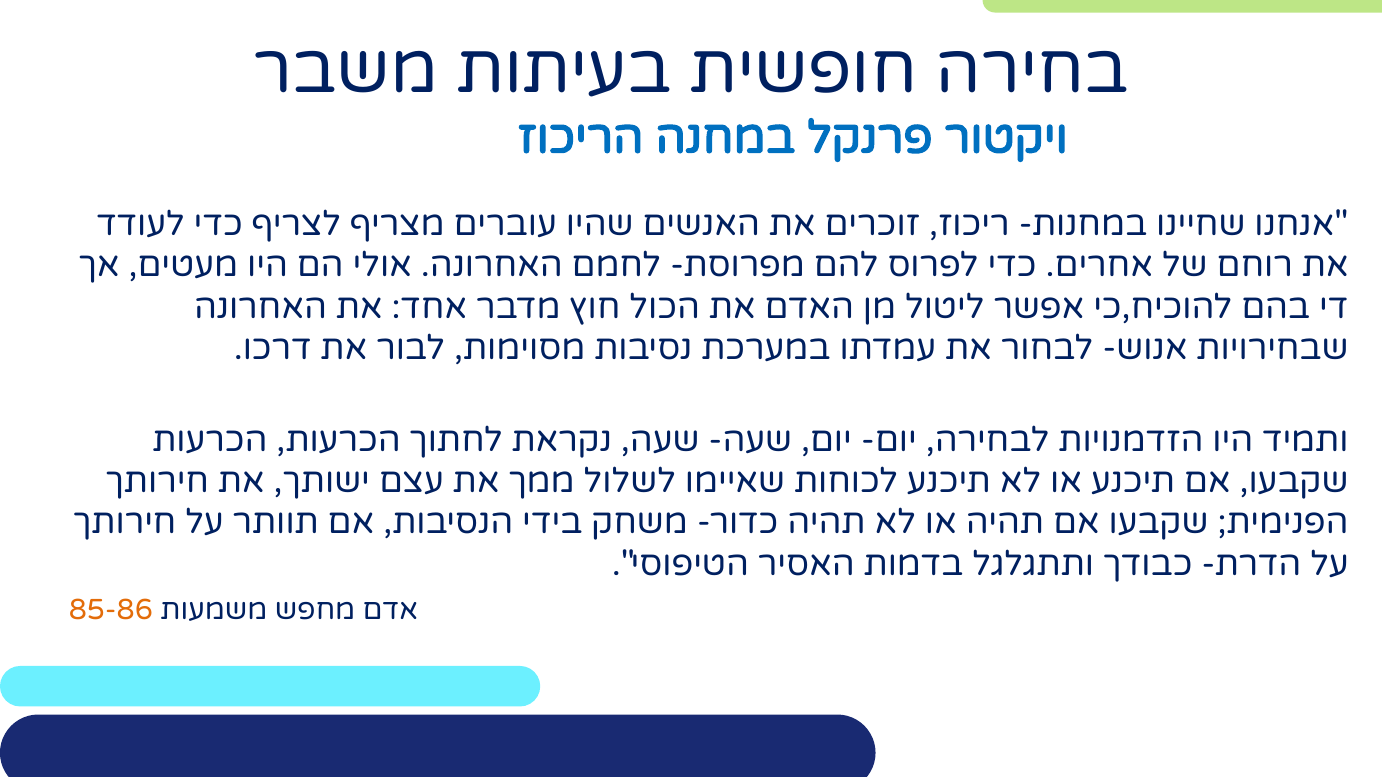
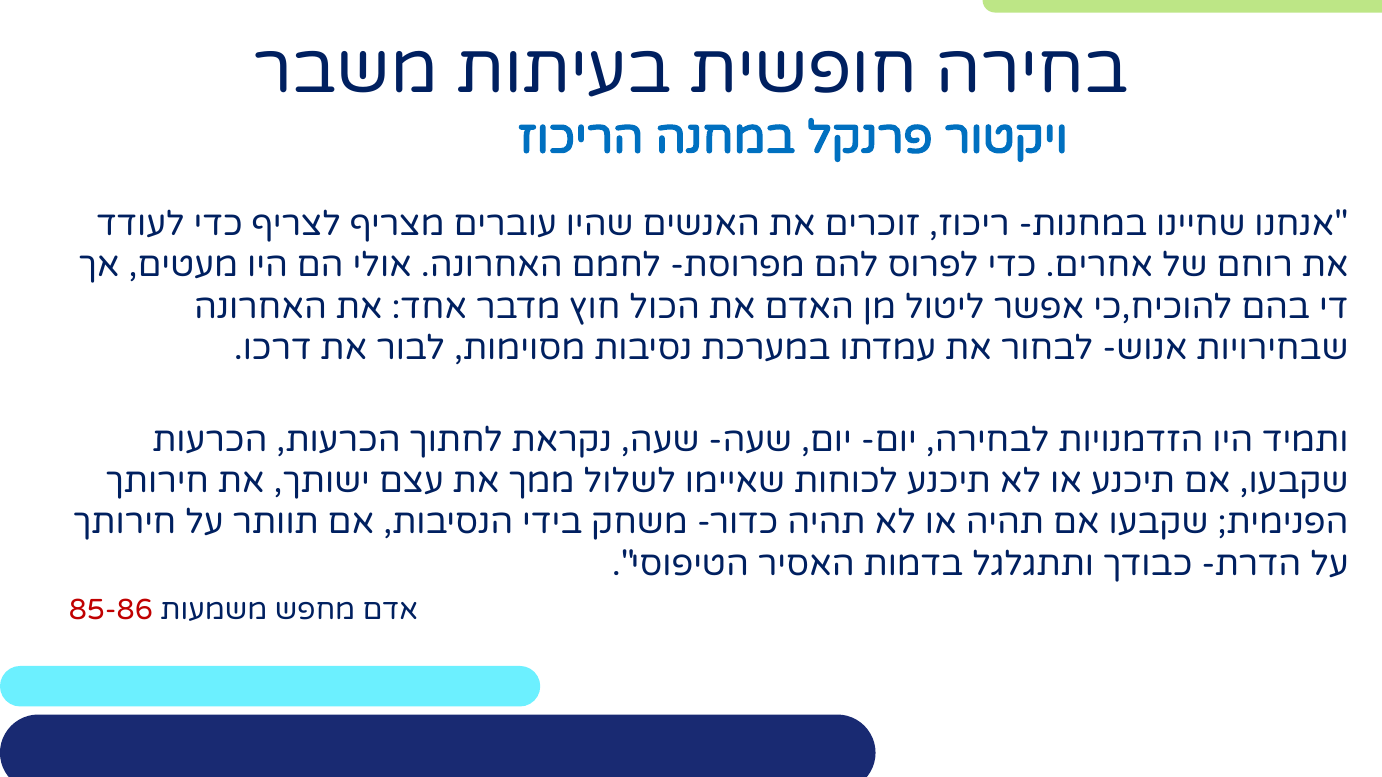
85-86 colour: orange -> red
